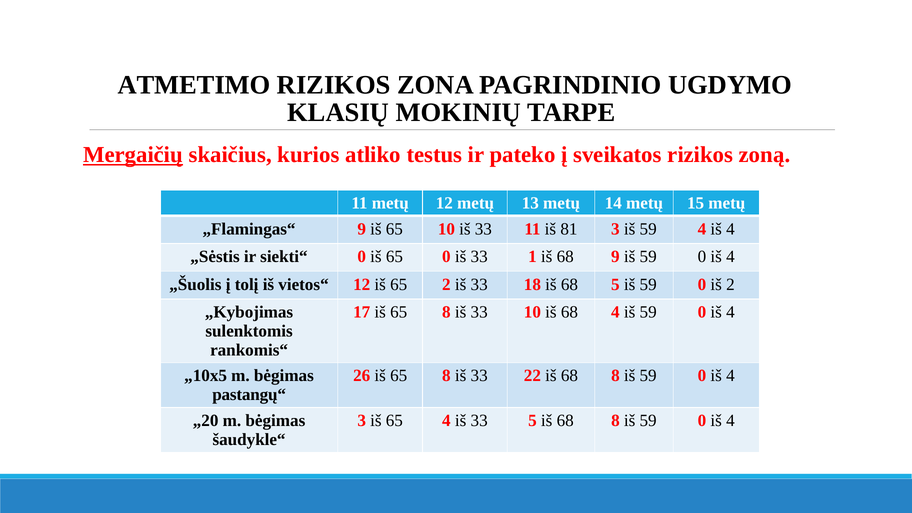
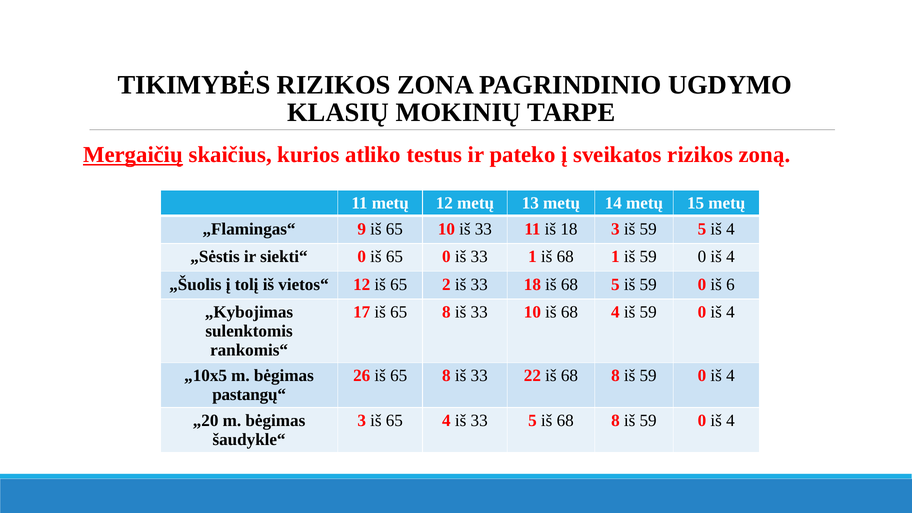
ATMETIMO: ATMETIMO -> TIKIMYBĖS
iš 81: 81 -> 18
59 4: 4 -> 5
68 9: 9 -> 1
iš 2: 2 -> 6
